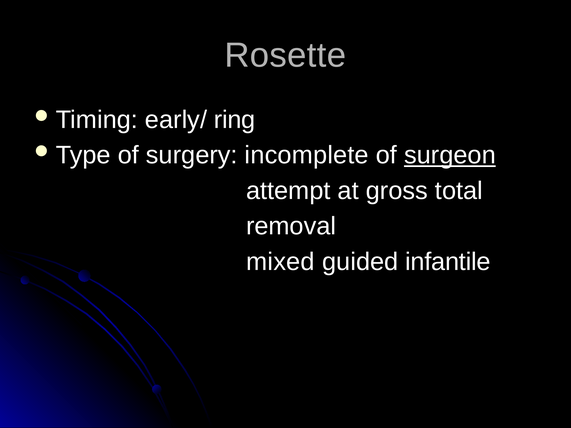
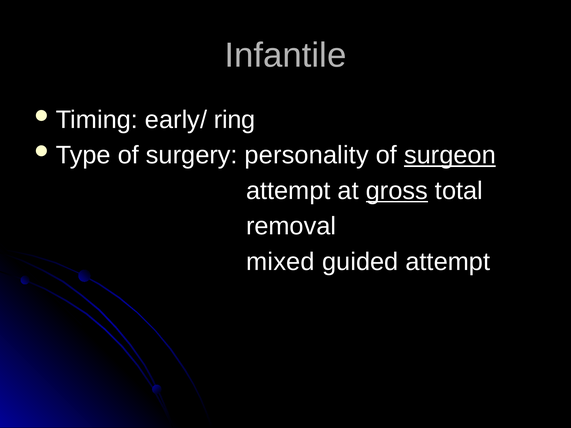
Rosette: Rosette -> Infantile
incomplete: incomplete -> personality
gross underline: none -> present
guided infantile: infantile -> attempt
